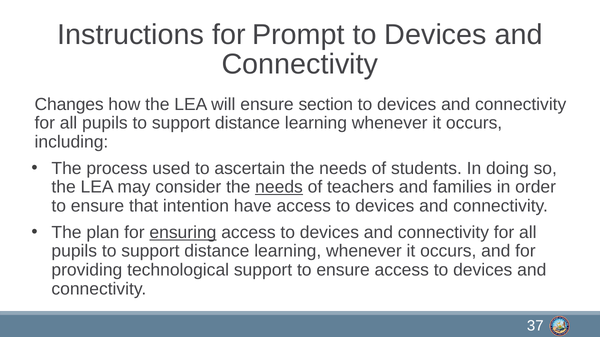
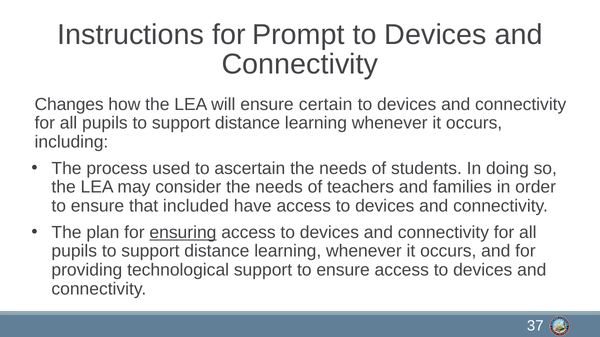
section: section -> certain
needs at (279, 187) underline: present -> none
intention: intention -> included
